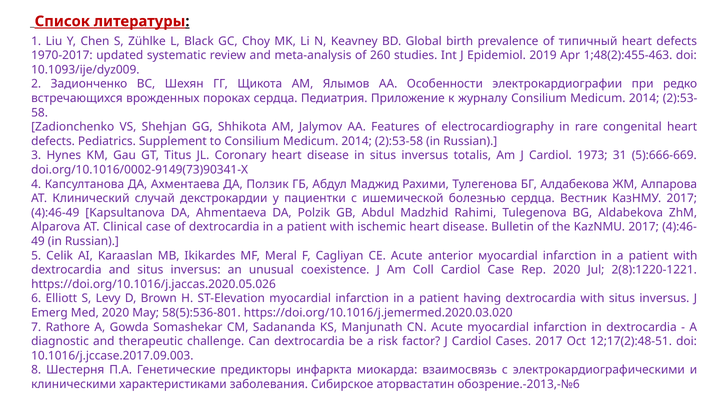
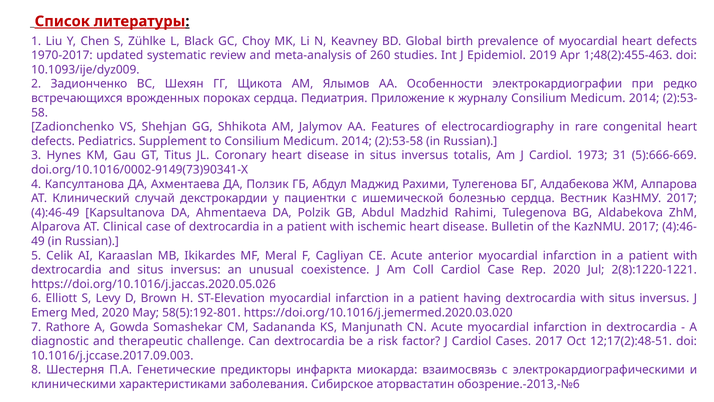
of типичный: типичный -> мyocardial
58(5):536-801: 58(5):536-801 -> 58(5):192-801
